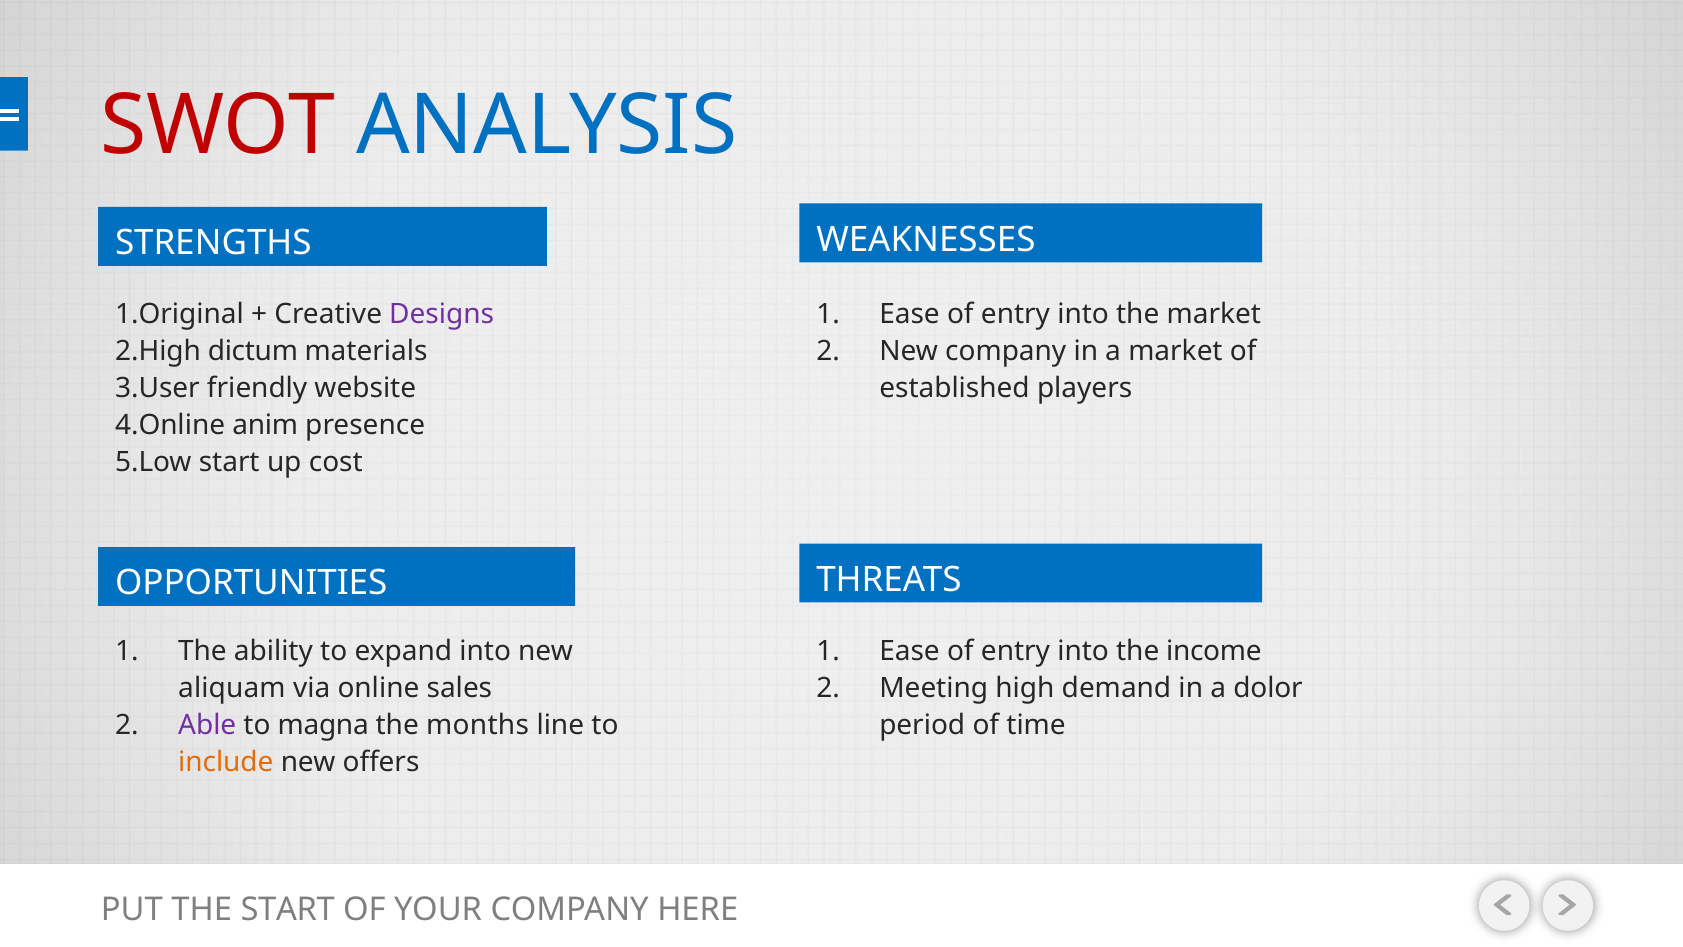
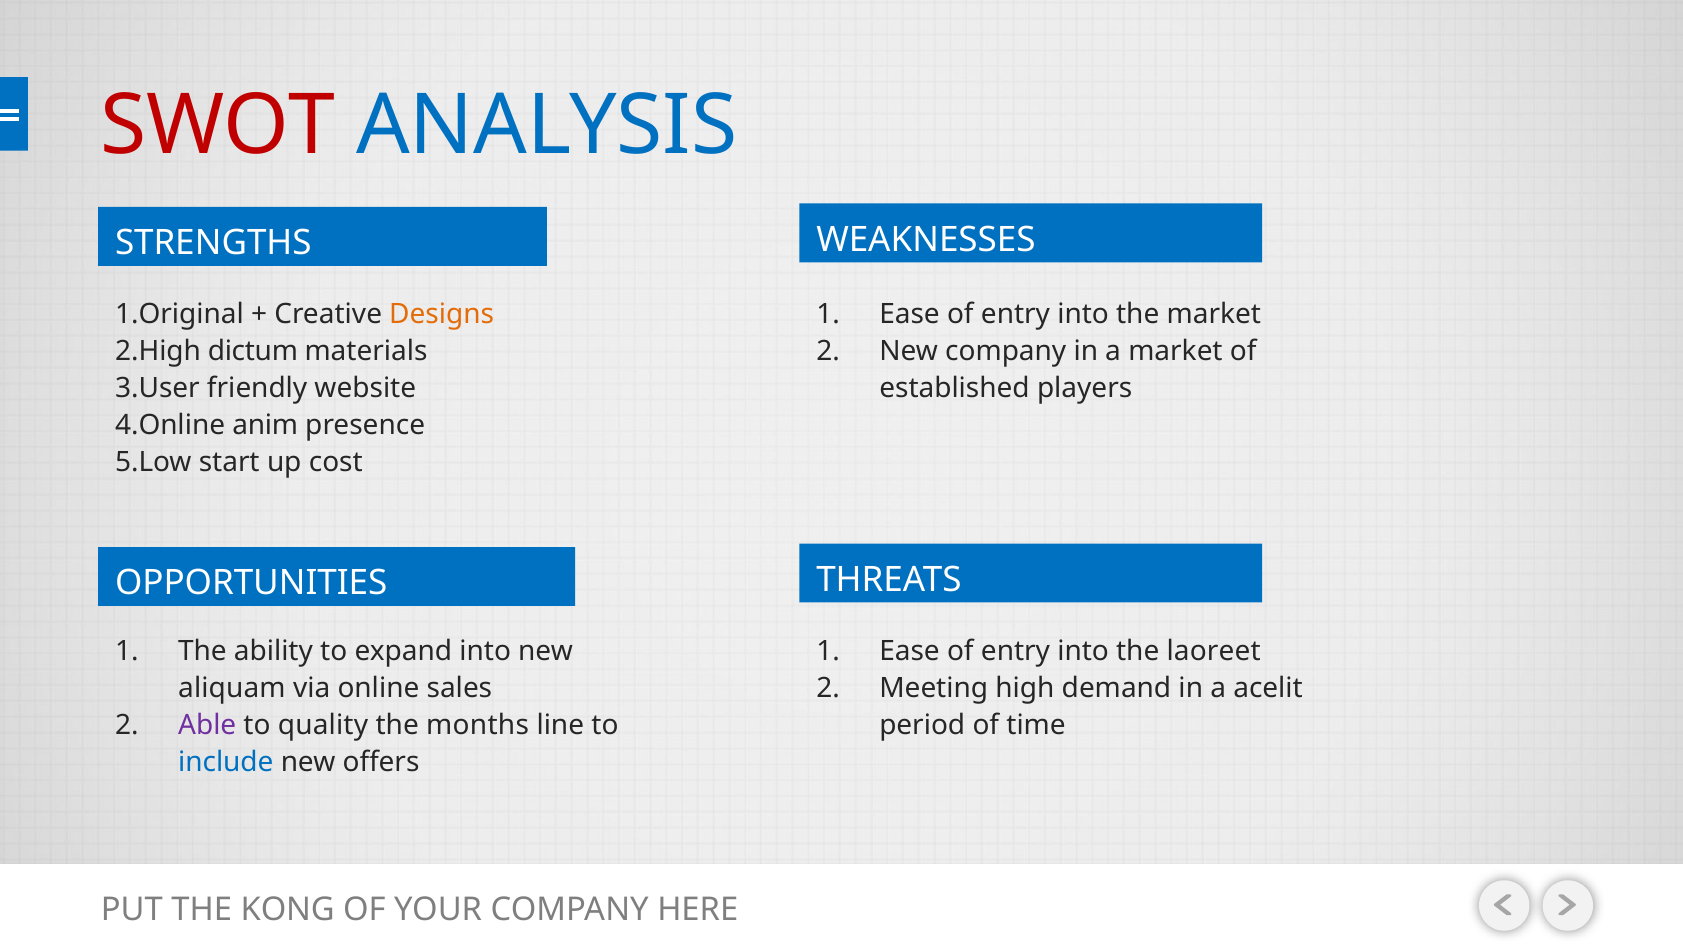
Designs colour: purple -> orange
income: income -> laoreet
dolor: dolor -> acelit
magna: magna -> quality
include colour: orange -> blue
THE START: START -> KONG
